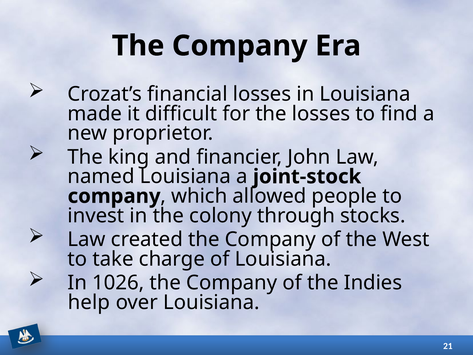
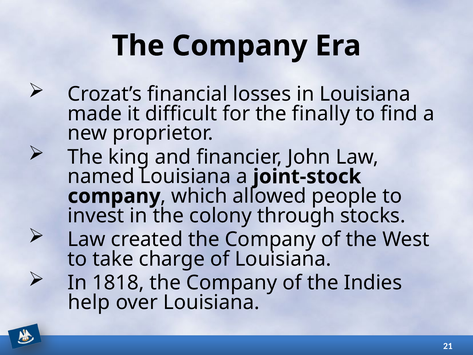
the losses: losses -> finally
1026: 1026 -> 1818
